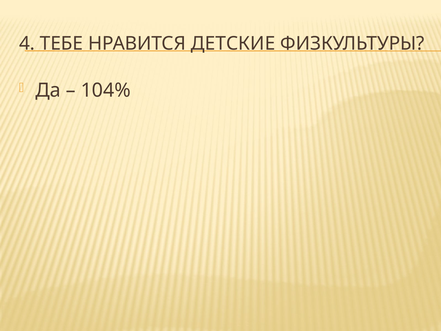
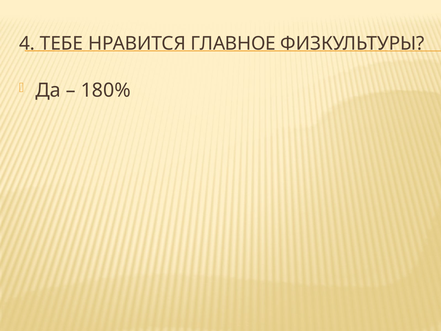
ДЕТСКИЕ: ДЕТСКИЕ -> ГЛАВНОЕ
104%: 104% -> 180%
